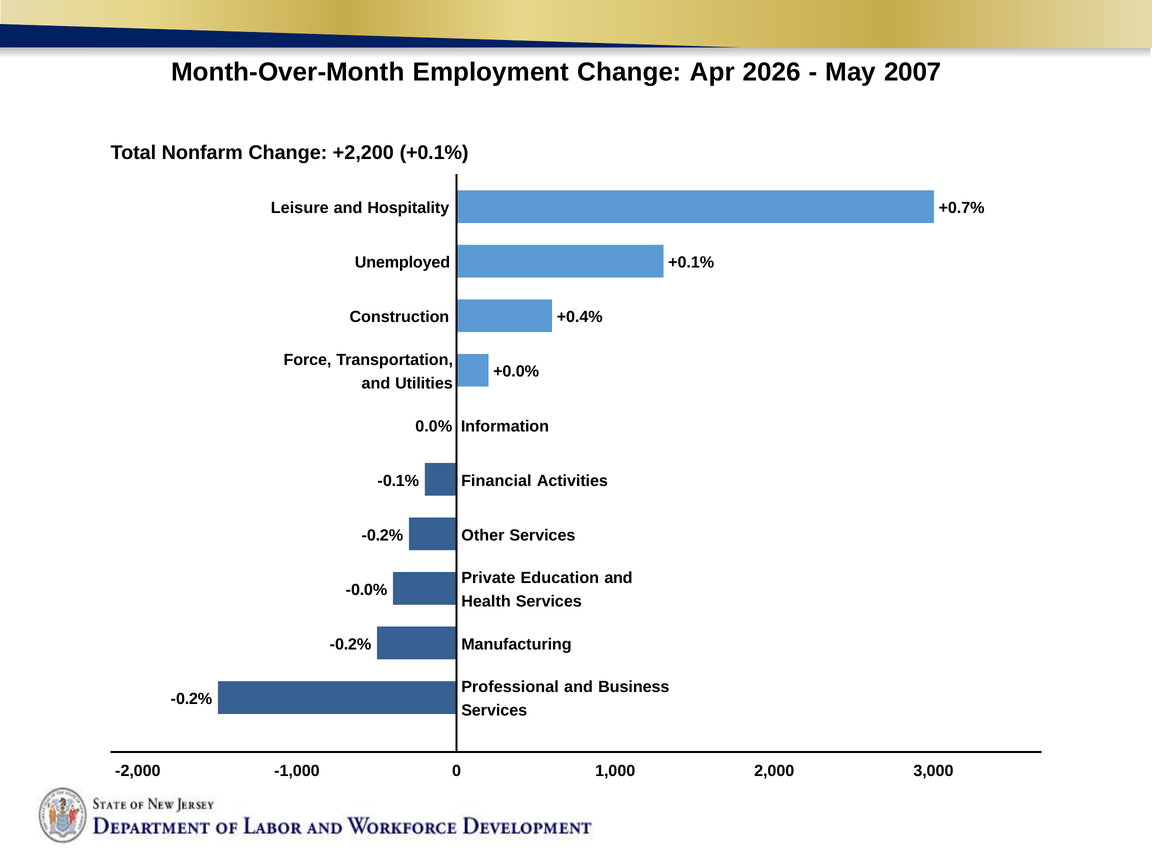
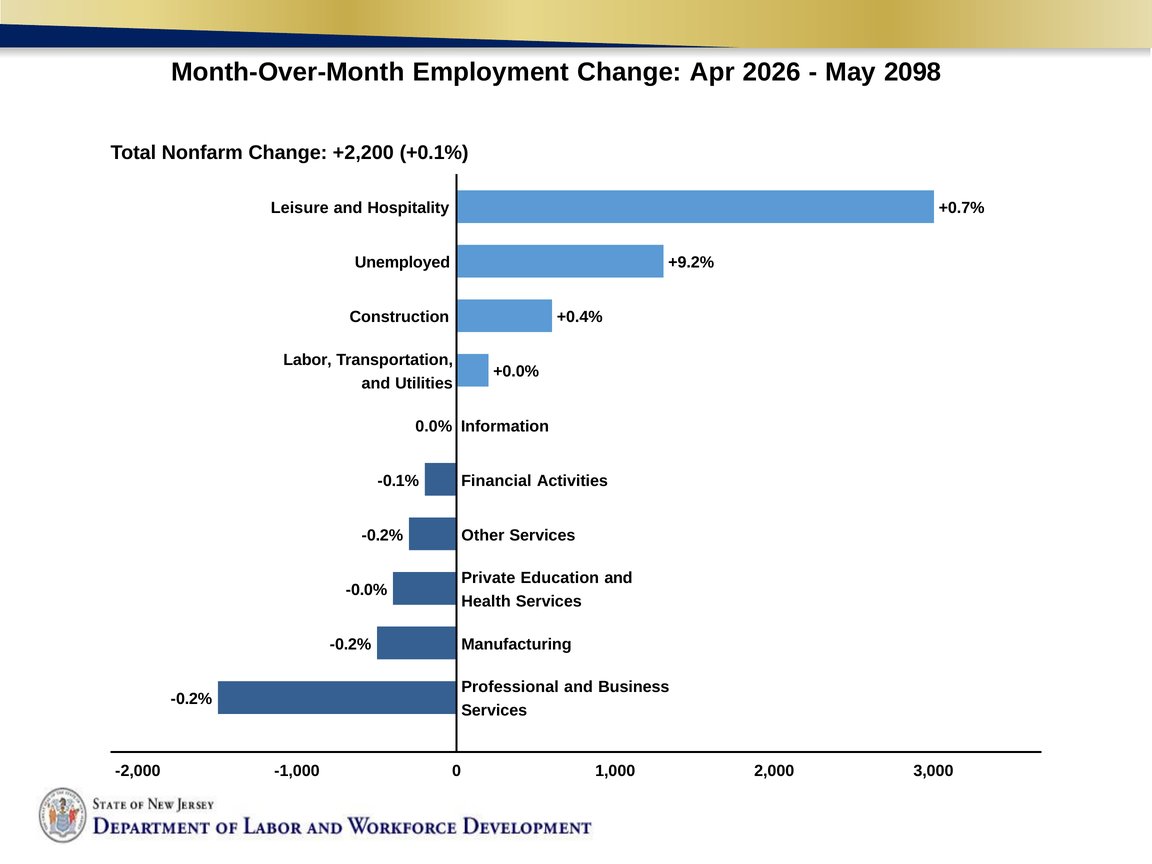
2007: 2007 -> 2098
+0.1% at (691, 263): +0.1% -> +9.2%
Force: Force -> Labor
